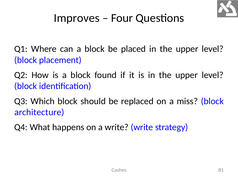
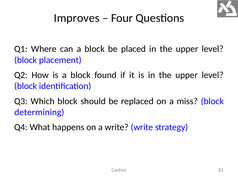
architecture: architecture -> determining
